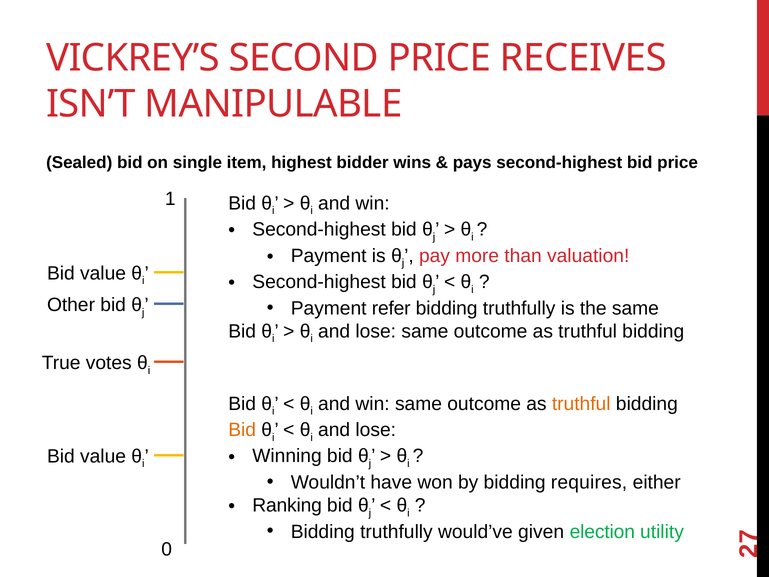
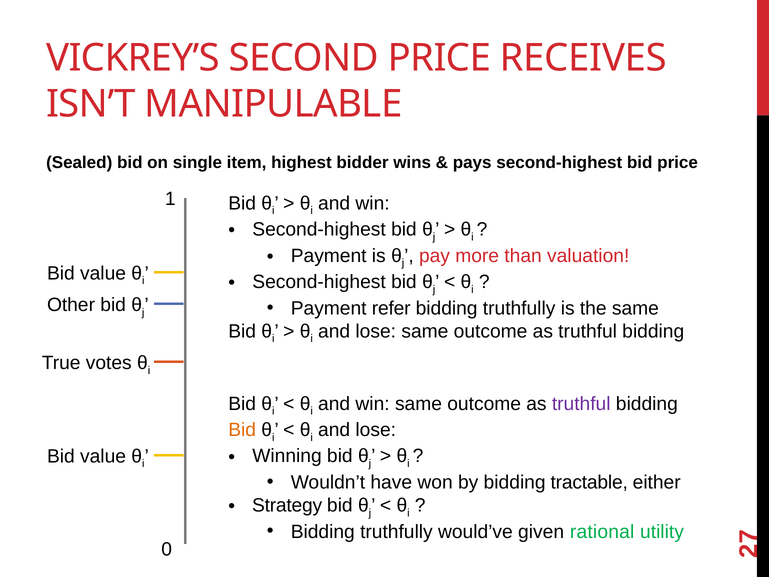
truthful at (581, 403) colour: orange -> purple
requires: requires -> tractable
Ranking: Ranking -> Strategy
election: election -> rational
